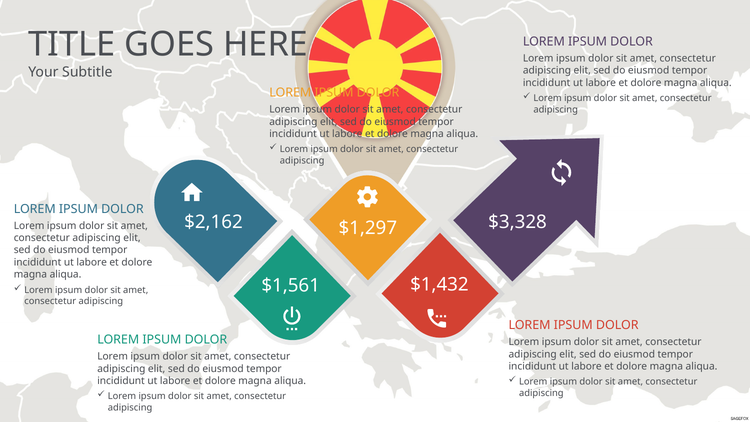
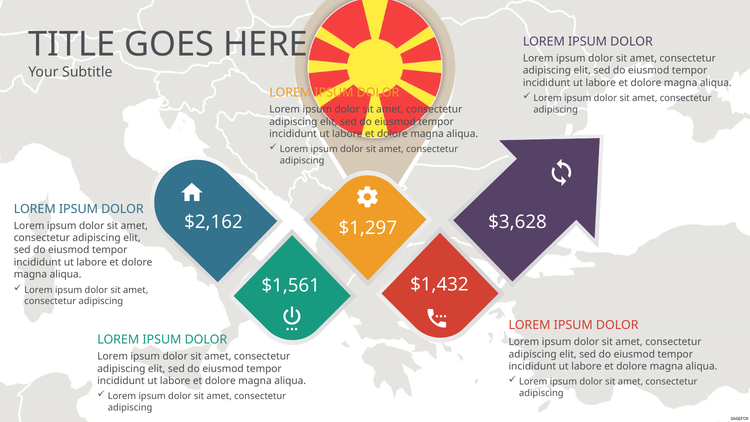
$3,328: $3,328 -> $3,628
